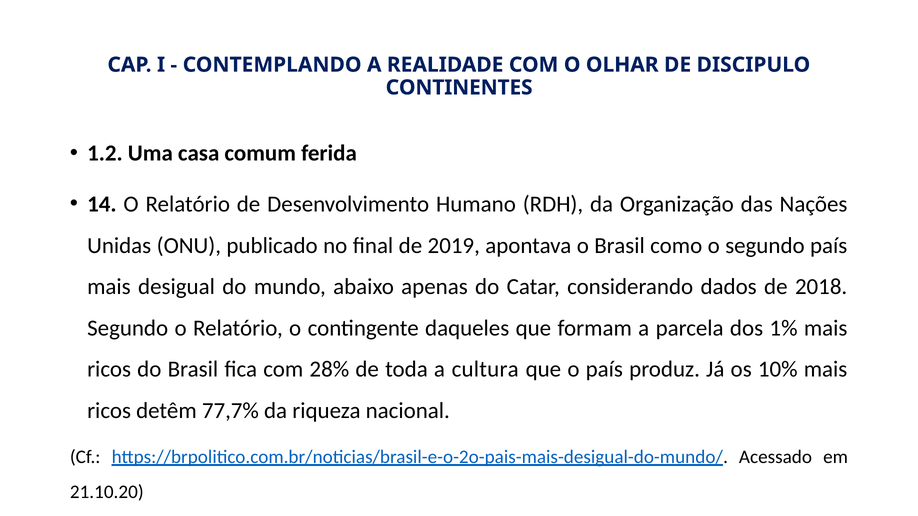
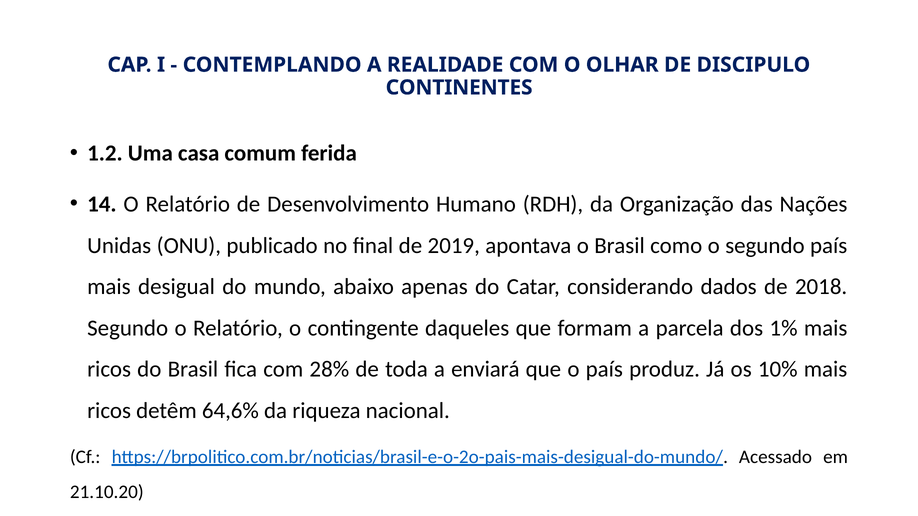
cultura: cultura -> enviará
77,7%: 77,7% -> 64,6%
